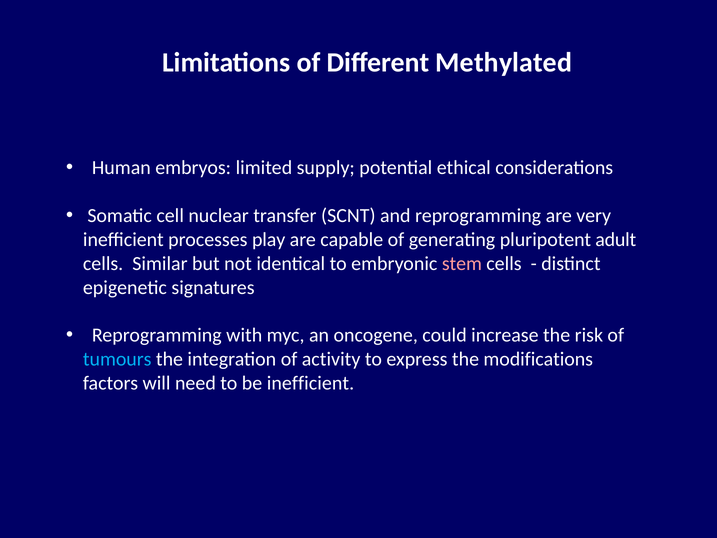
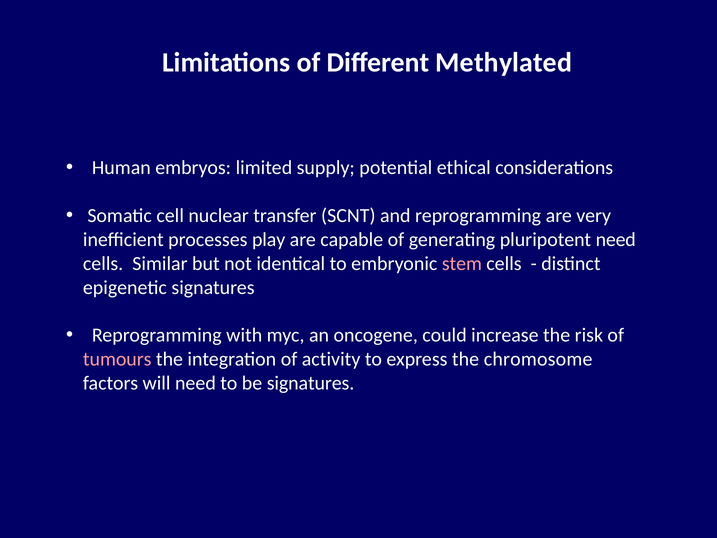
pluripotent adult: adult -> need
tumours colour: light blue -> pink
modifications: modifications -> chromosome
be inefficient: inefficient -> signatures
